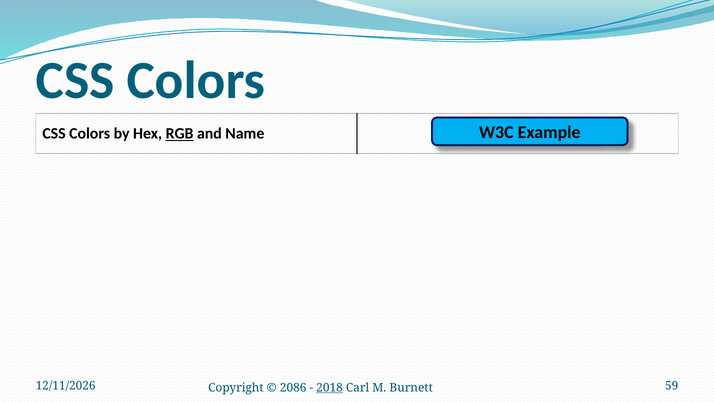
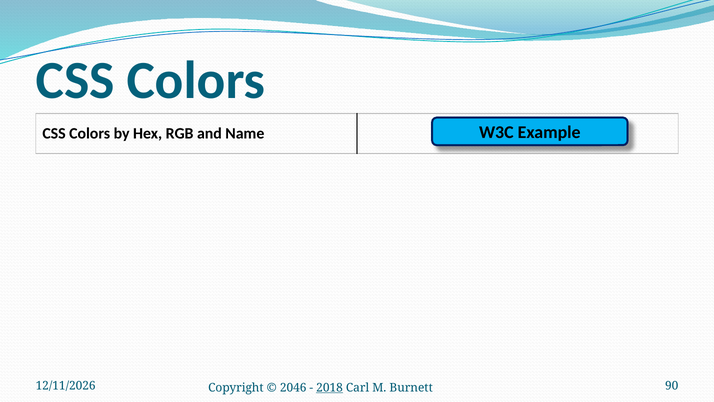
RGB underline: present -> none
2086: 2086 -> 2046
59: 59 -> 90
